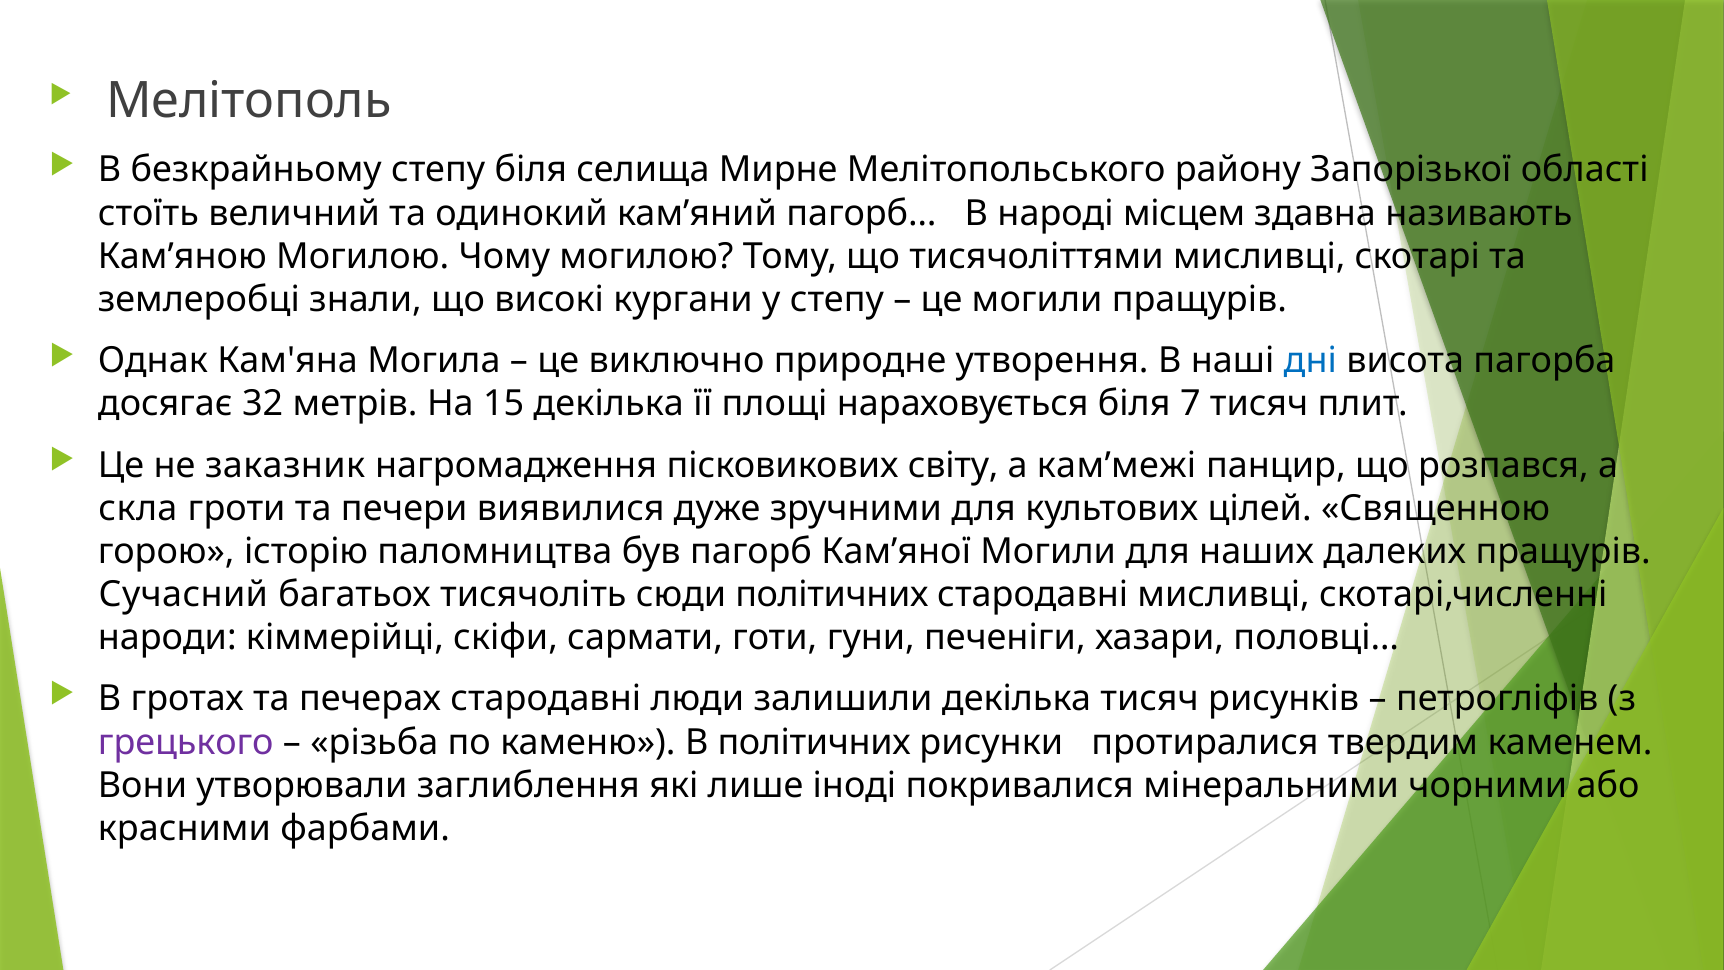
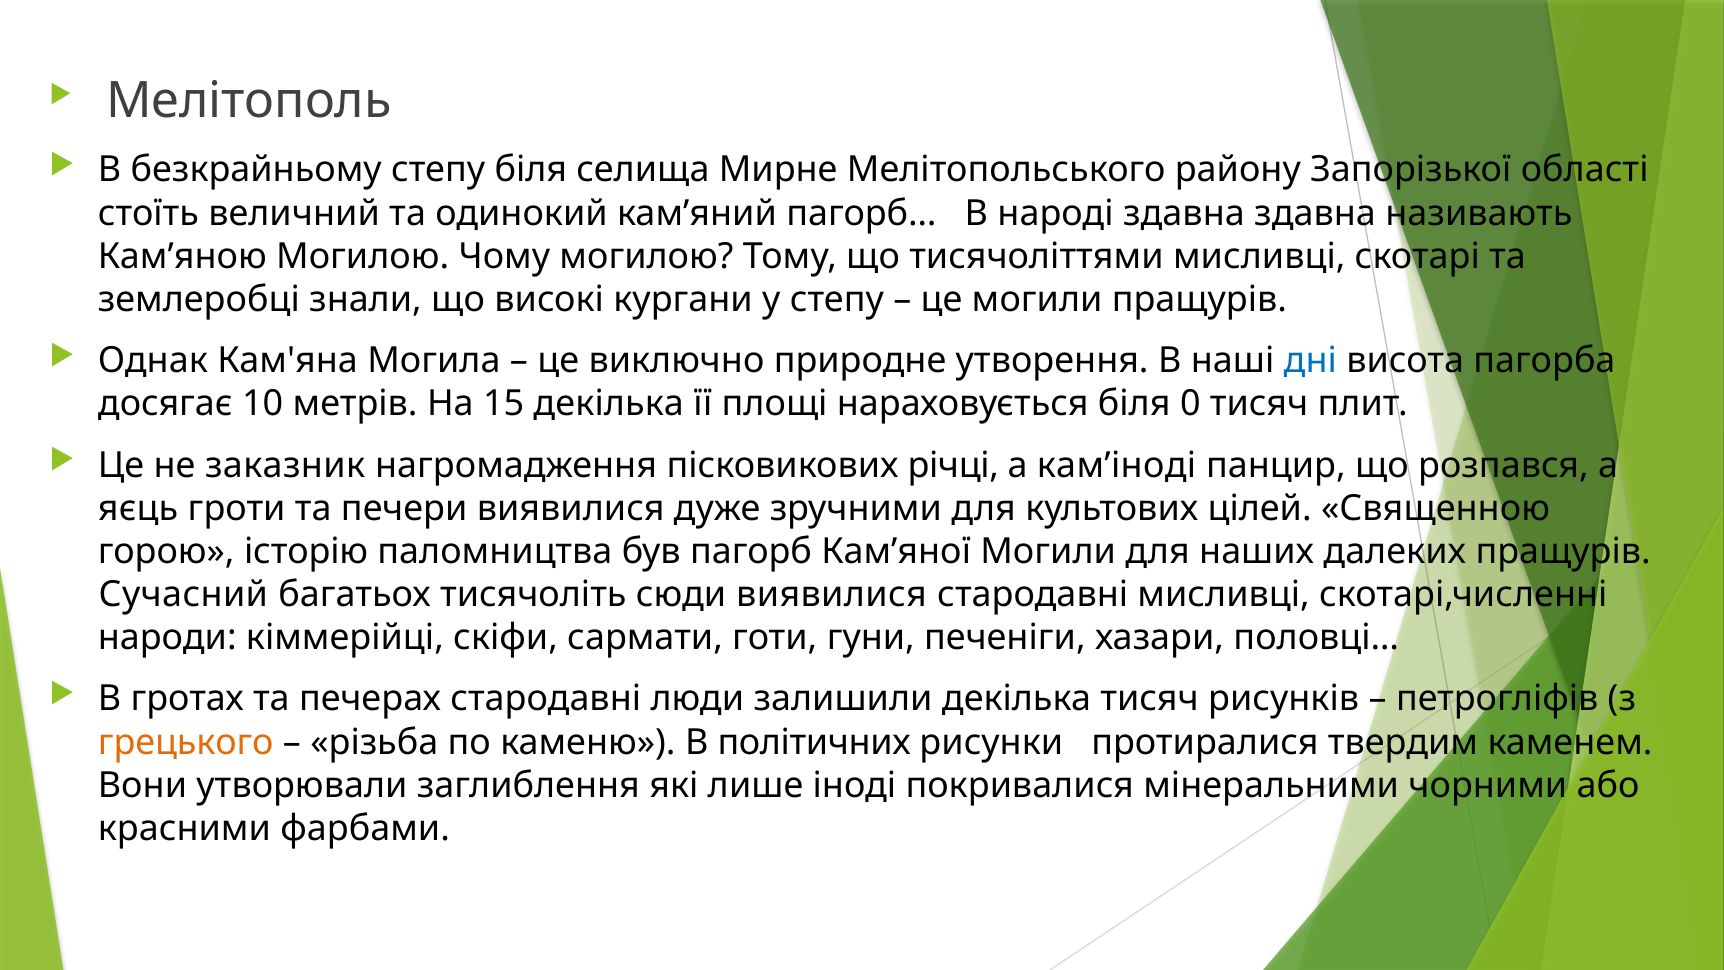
народі місцем: місцем -> здавна
32: 32 -> 10
7: 7 -> 0
світу: світу -> річці
кам’межі: кам’межі -> кам’іноді
скла: скла -> яєць
сюди політичних: політичних -> виявилися
грецького colour: purple -> orange
